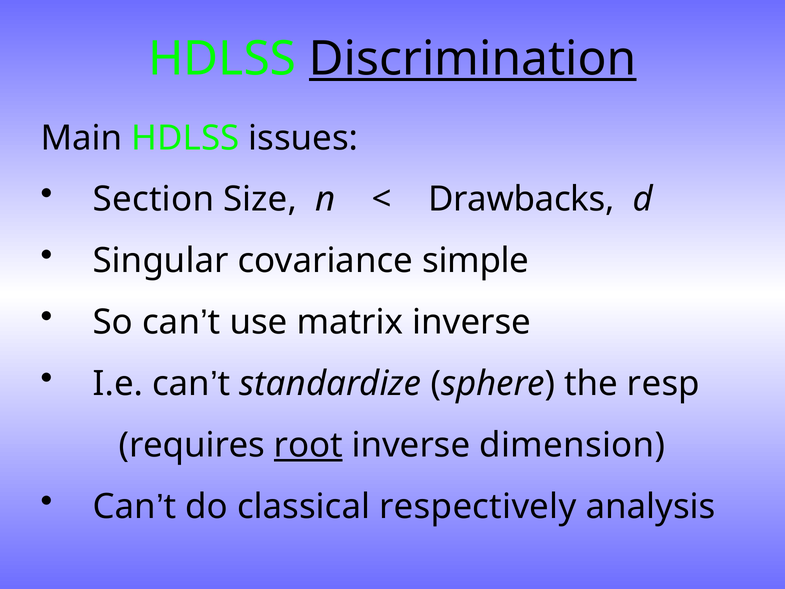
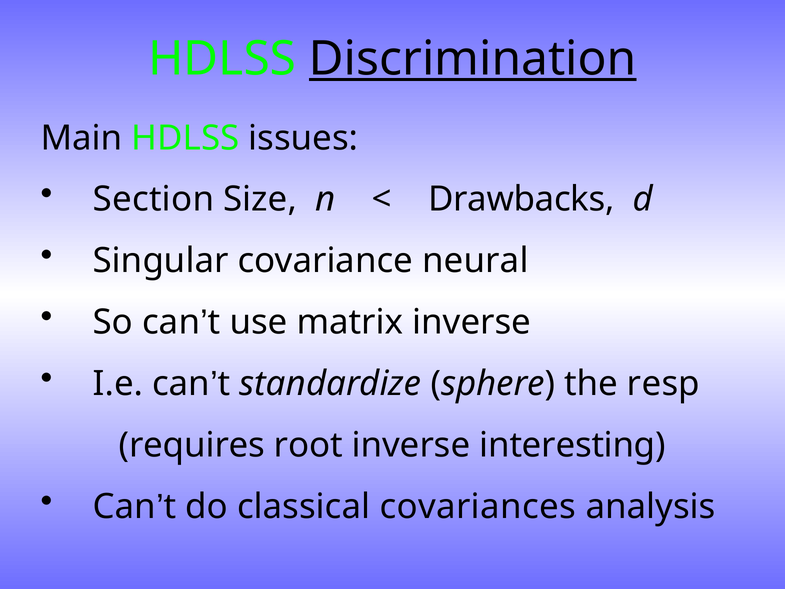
simple: simple -> neural
root underline: present -> none
dimension: dimension -> interesting
respectively: respectively -> covariances
